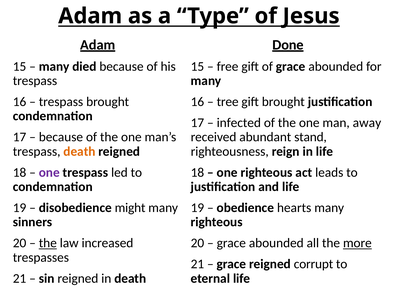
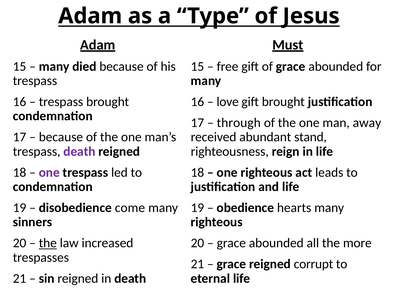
Done: Done -> Must
tree: tree -> love
infected: infected -> through
death at (79, 151) colour: orange -> purple
might: might -> come
more underline: present -> none
